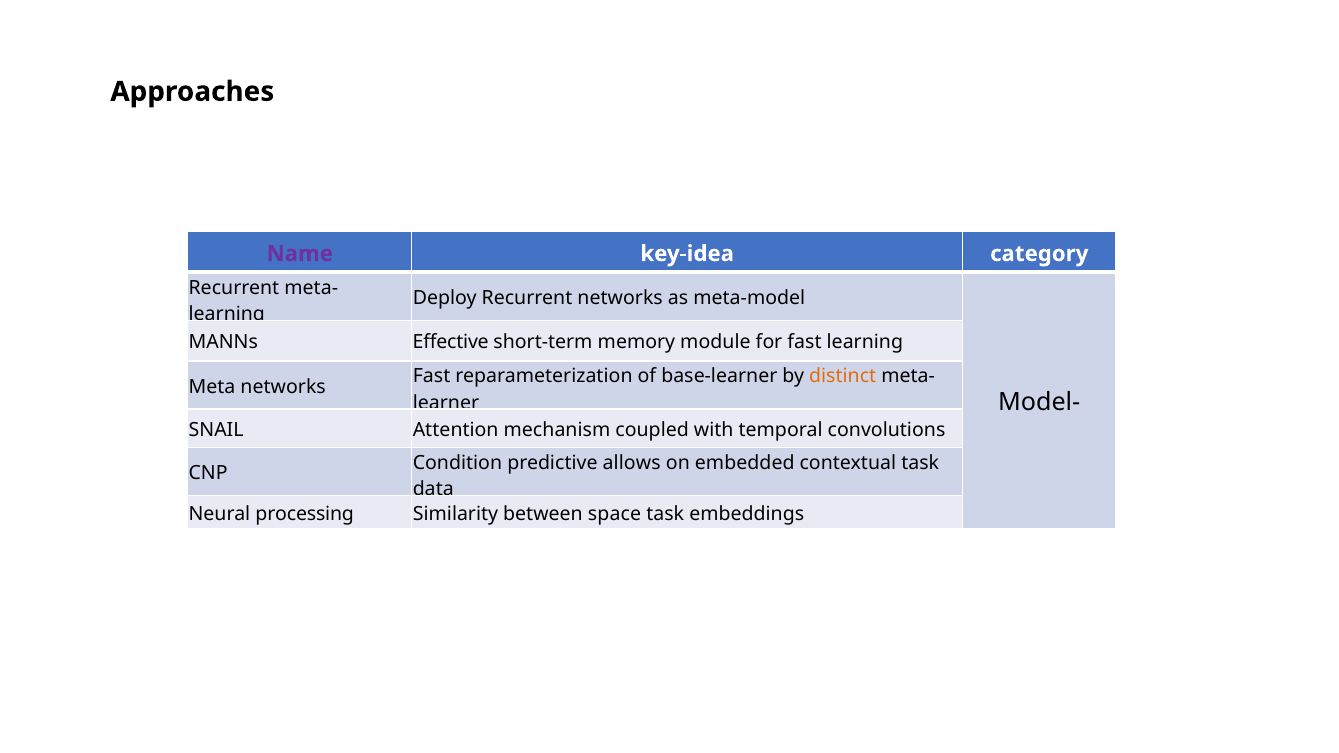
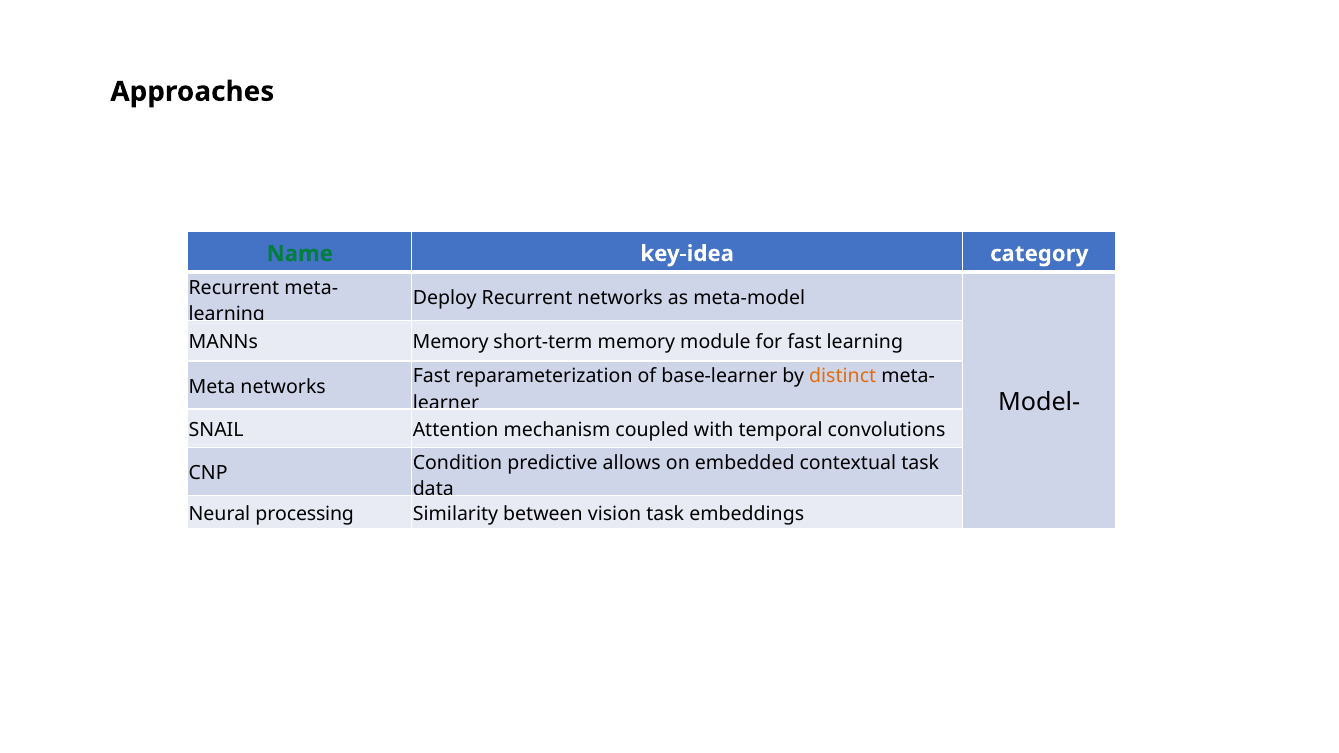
Name colour: purple -> green
MANNs Effective: Effective -> Memory
space: space -> vision
